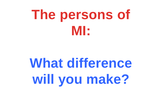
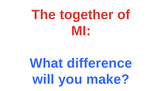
persons: persons -> together
